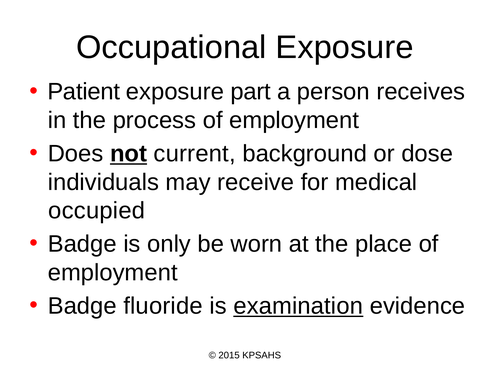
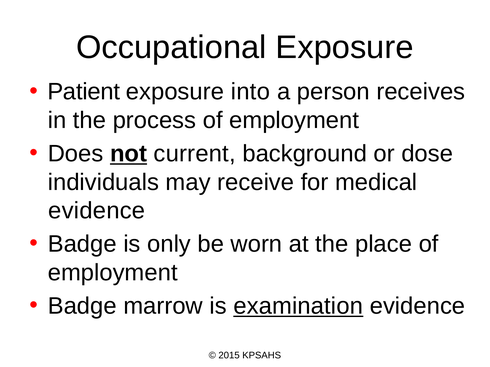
part: part -> into
occupied at (97, 211): occupied -> evidence
fluoride: fluoride -> marrow
